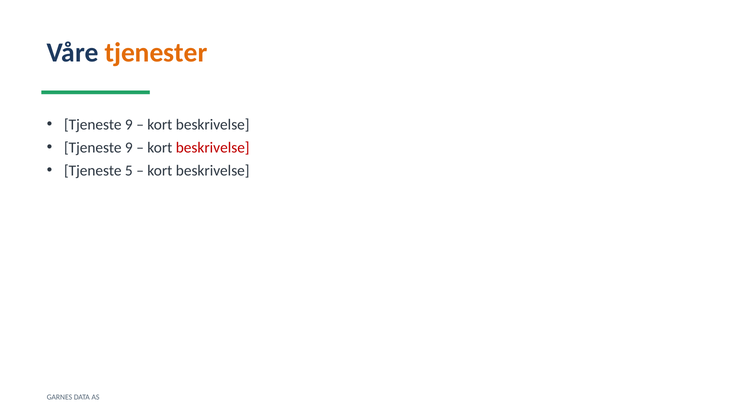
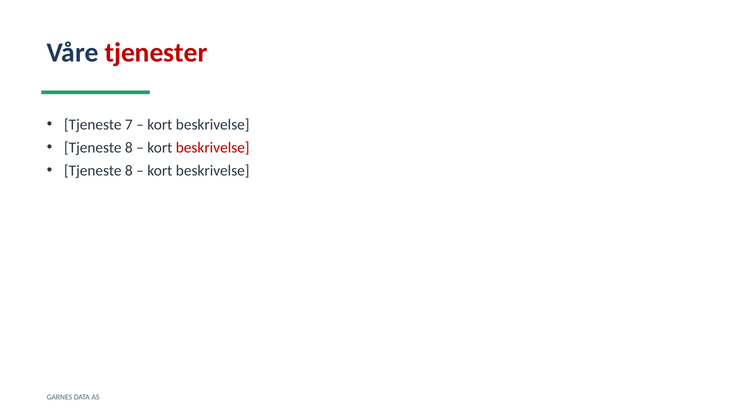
tjenester colour: orange -> red
9 at (129, 124): 9 -> 7
9 at (129, 147): 9 -> 8
5 at (129, 170): 5 -> 8
